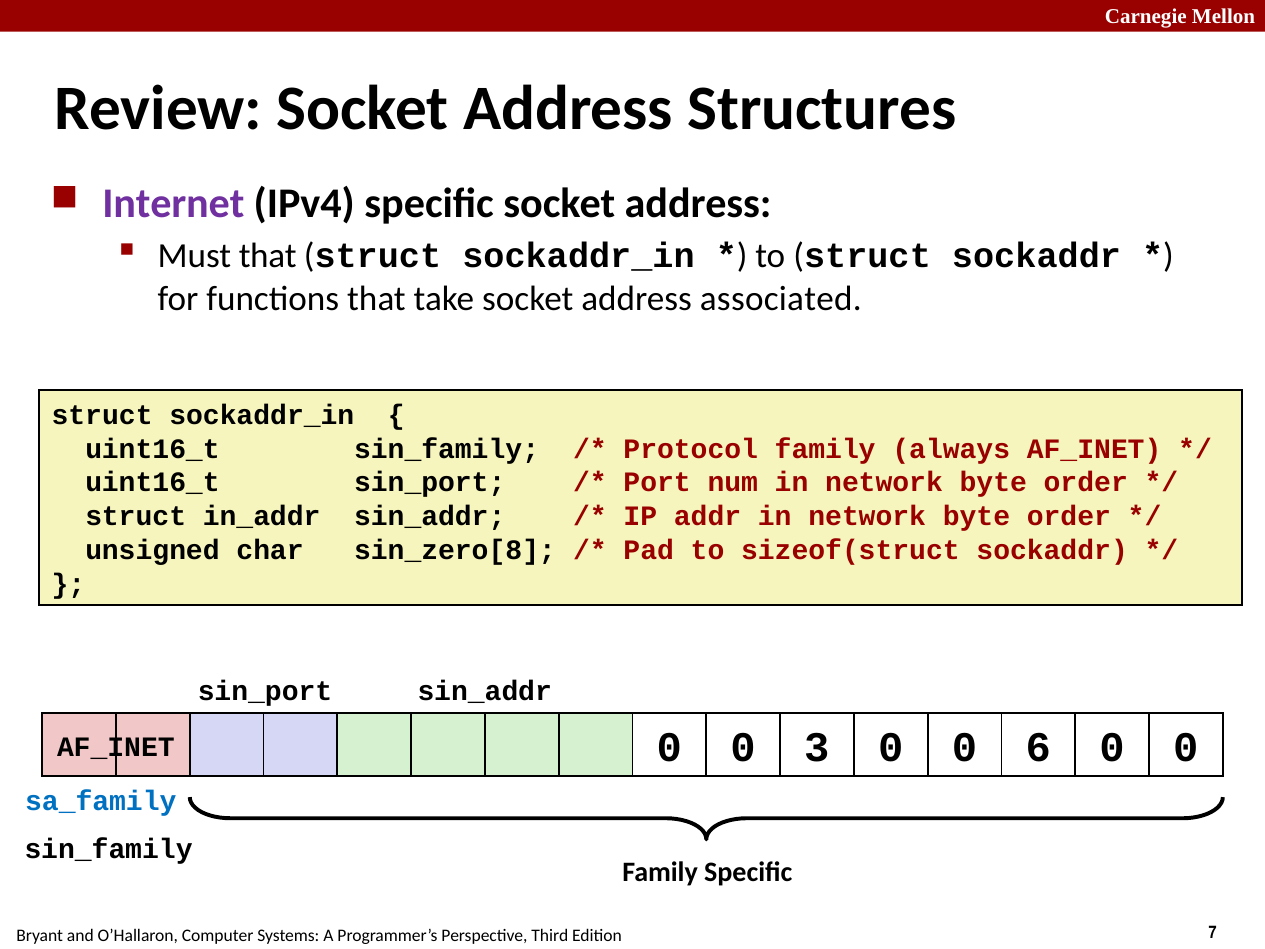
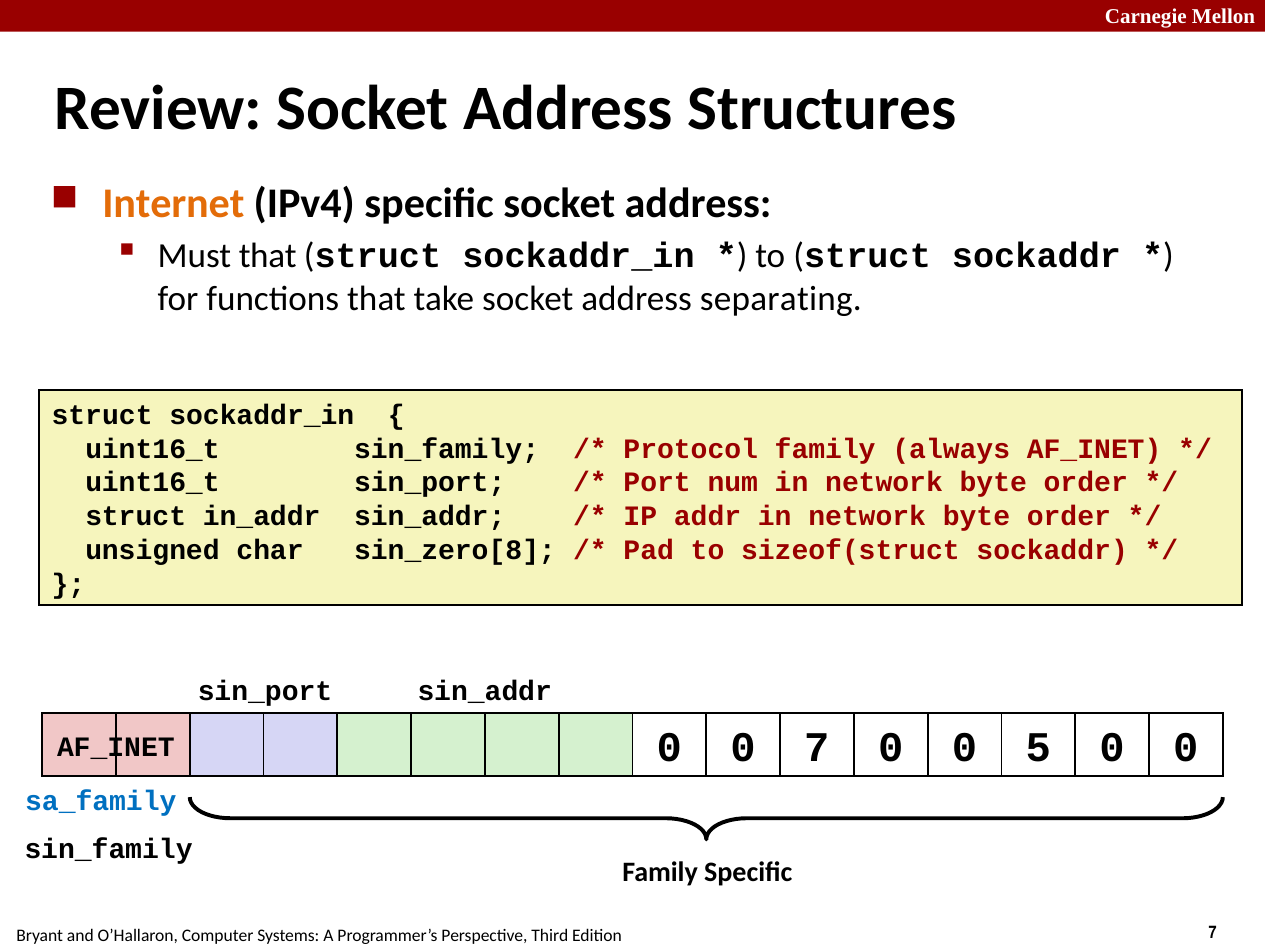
Internet colour: purple -> orange
associated: associated -> separating
0 3: 3 -> 7
6: 6 -> 5
